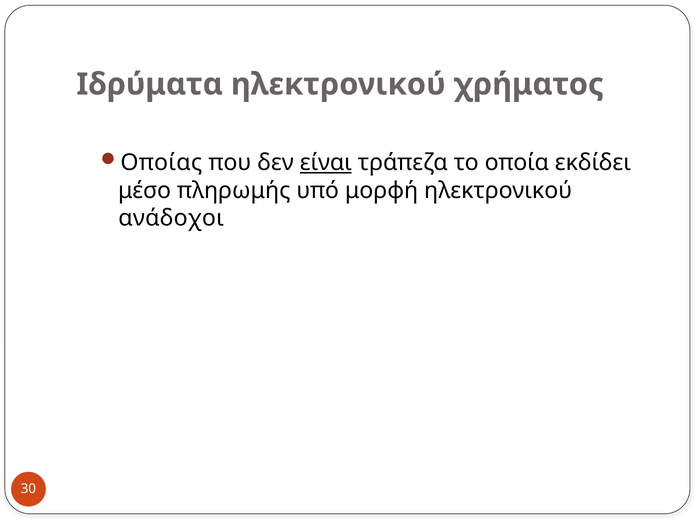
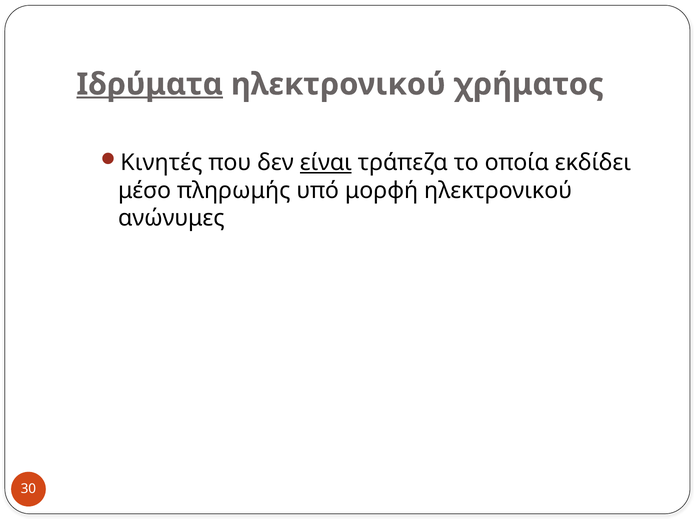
Ιδρύματα underline: none -> present
Οποίας: Οποίας -> Κινητές
ανάδοχοι: ανάδοχοι -> ανώνυμες
